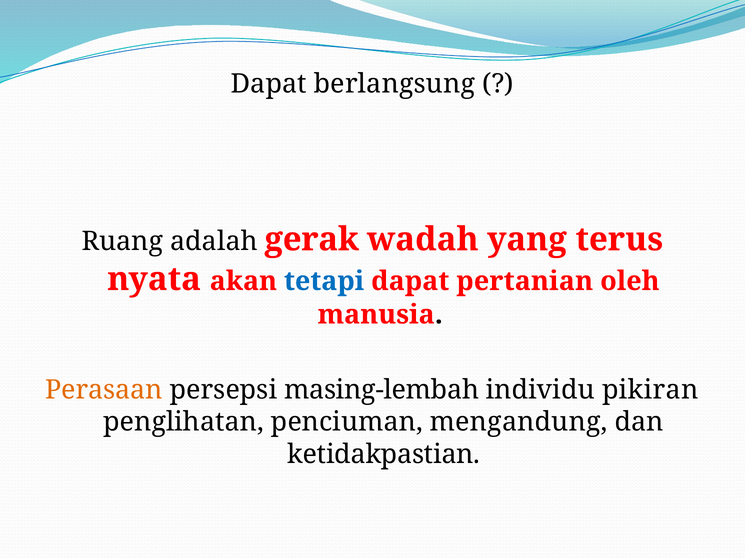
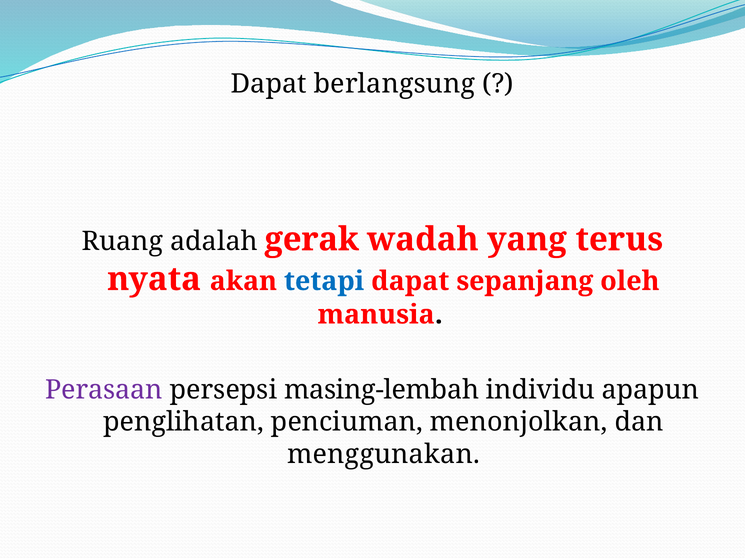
pertanian: pertanian -> sepanjang
Perasaan colour: orange -> purple
pikiran: pikiran -> apapun
mengandung: mengandung -> menonjolkan
ketidakpastian: ketidakpastian -> menggunakan
